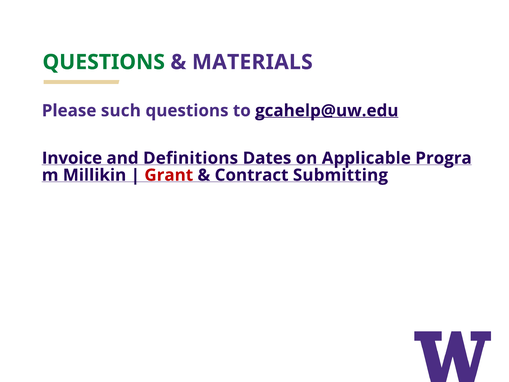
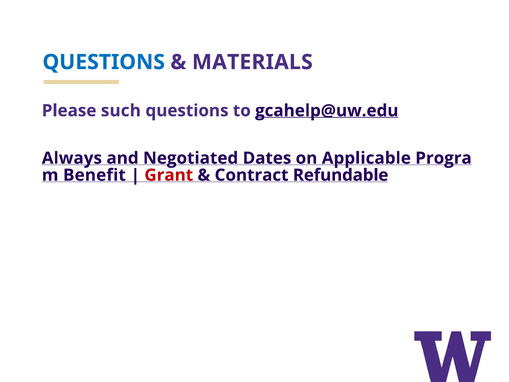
QUESTIONS at (104, 62) colour: green -> blue
Invoice: Invoice -> Always
Definitions: Definitions -> Negotiated
Millikin: Millikin -> Benefit
Submitting: Submitting -> Refundable
